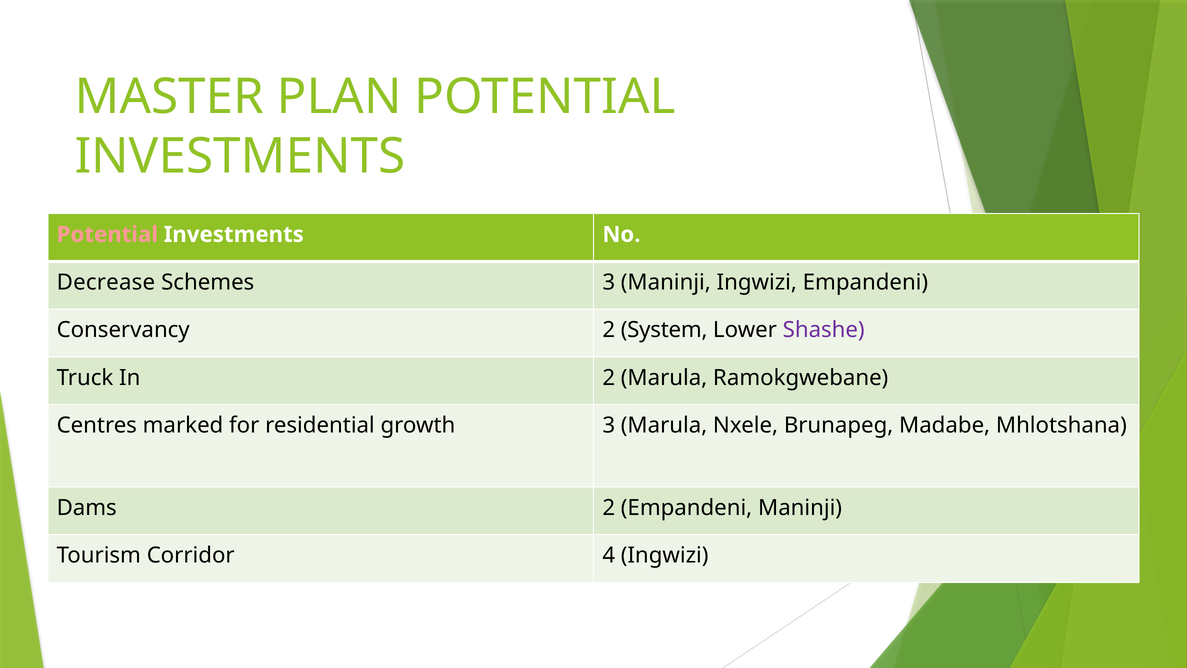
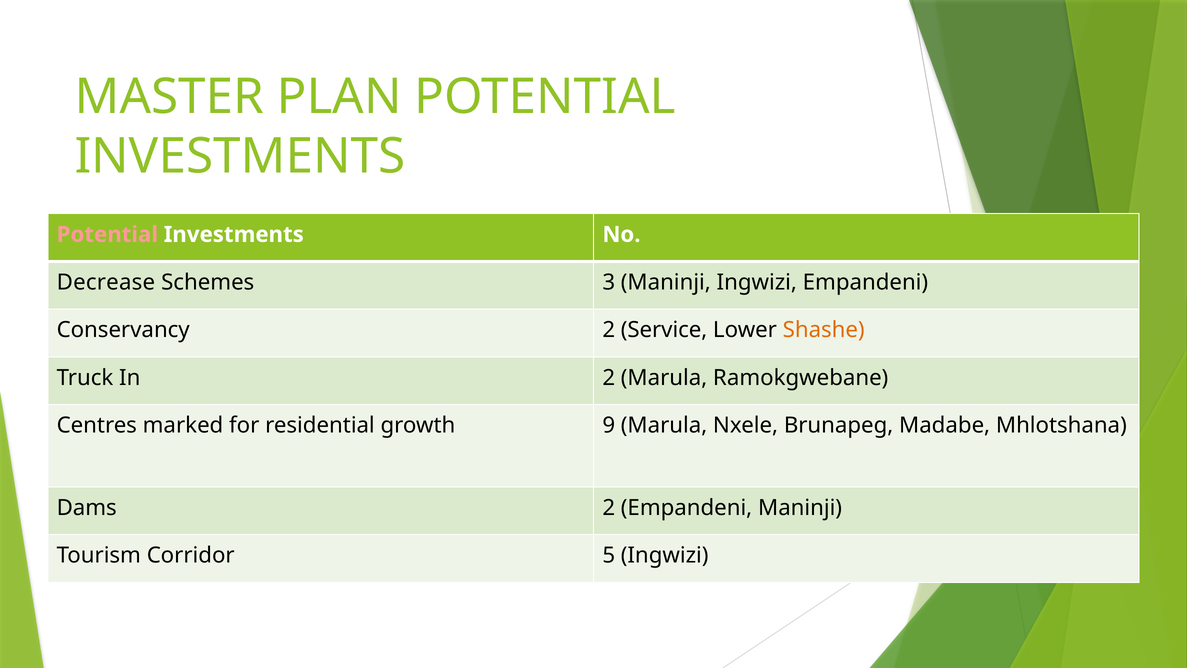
System: System -> Service
Shashe colour: purple -> orange
growth 3: 3 -> 9
4: 4 -> 5
